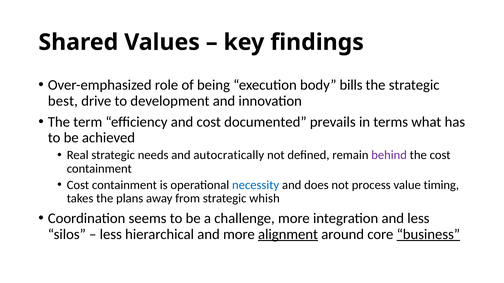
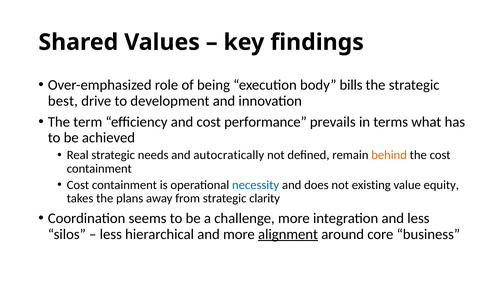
documented: documented -> performance
behind colour: purple -> orange
process: process -> existing
timing: timing -> equity
whish: whish -> clarity
business underline: present -> none
